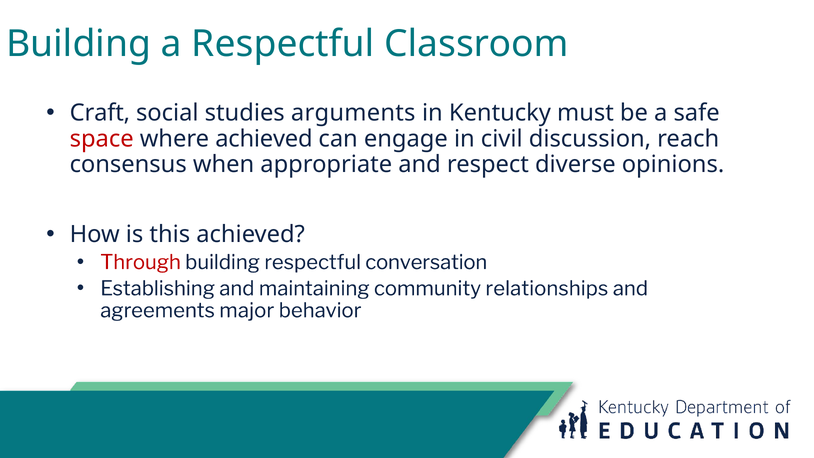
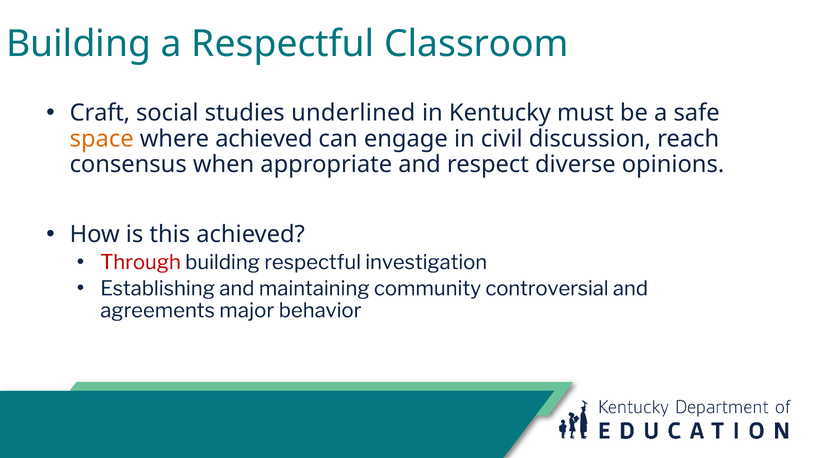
arguments: arguments -> underlined
space colour: red -> orange
conversation: conversation -> investigation
relationships: relationships -> controversial
